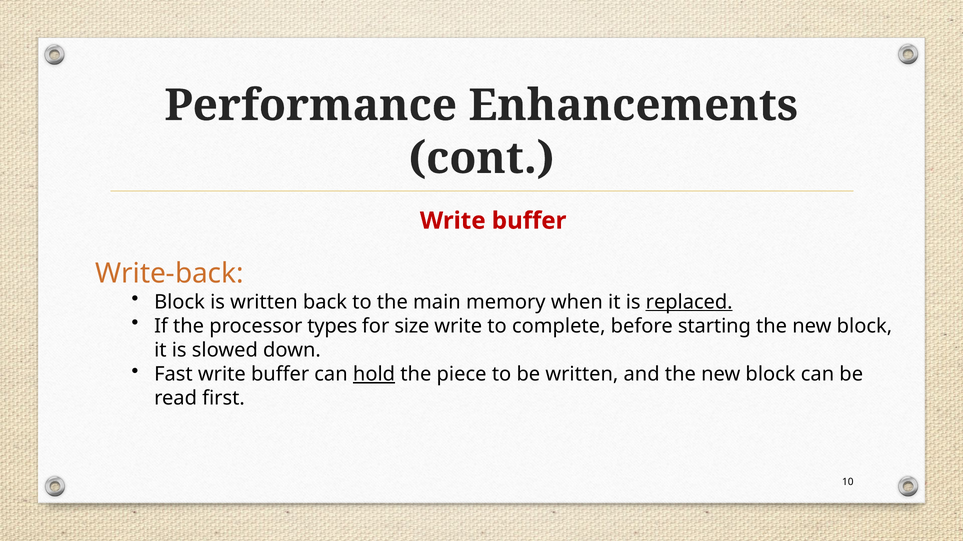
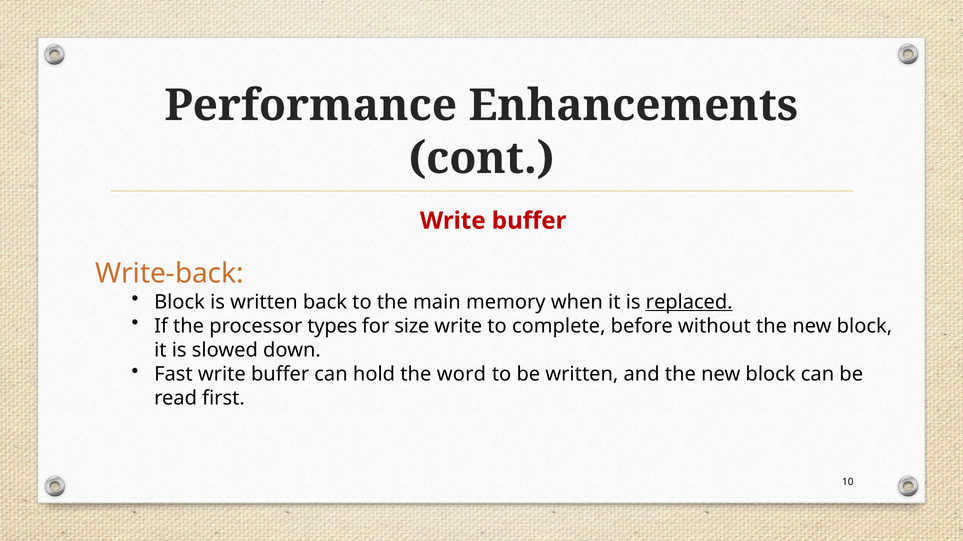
starting: starting -> without
hold underline: present -> none
piece: piece -> word
